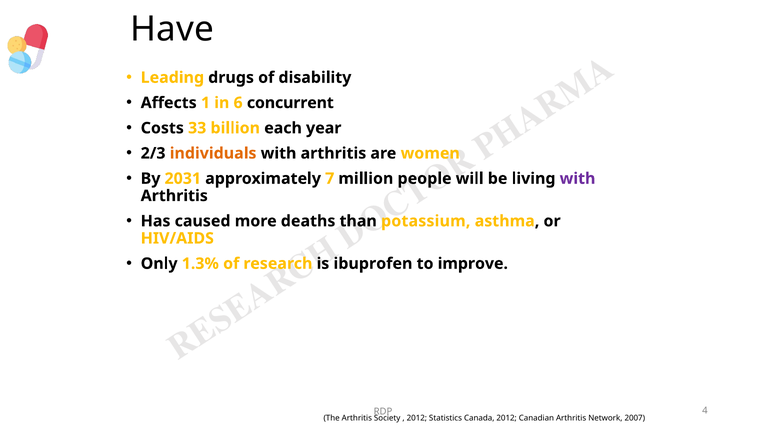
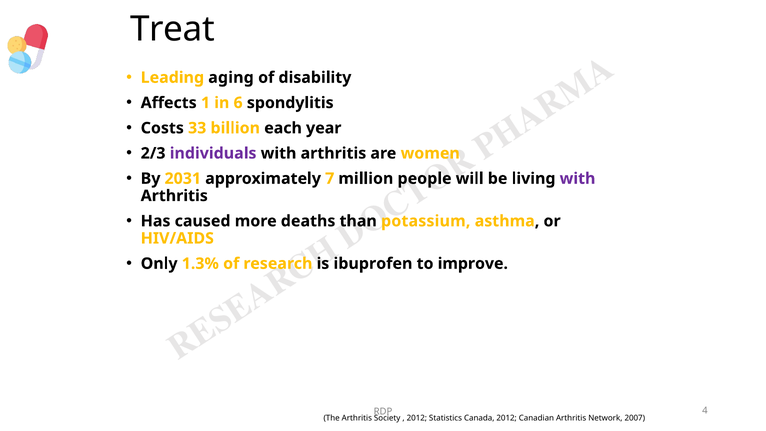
Have: Have -> Treat
drugs: drugs -> aging
concurrent: concurrent -> spondylitis
individuals colour: orange -> purple
